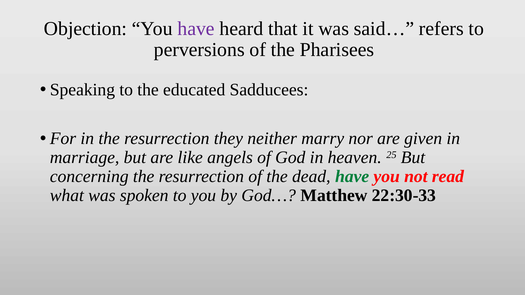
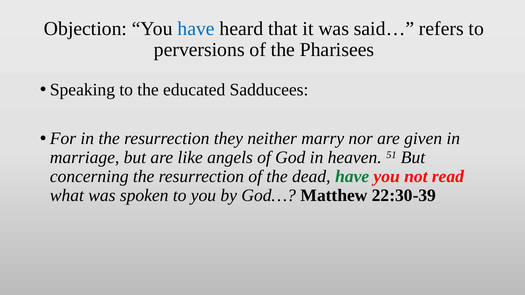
have at (196, 29) colour: purple -> blue
25: 25 -> 51
22:30-33: 22:30-33 -> 22:30-39
